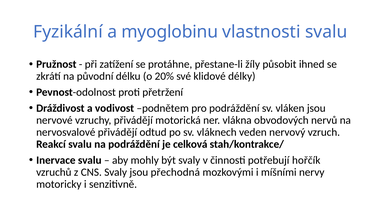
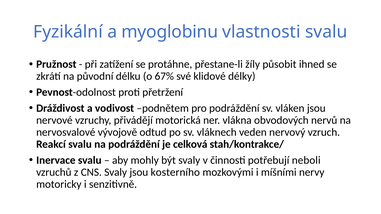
20%: 20% -> 67%
nervosvalové přivádějí: přivádějí -> vývojově
hořčík: hořčík -> neboli
přechodná: přechodná -> kosterního
